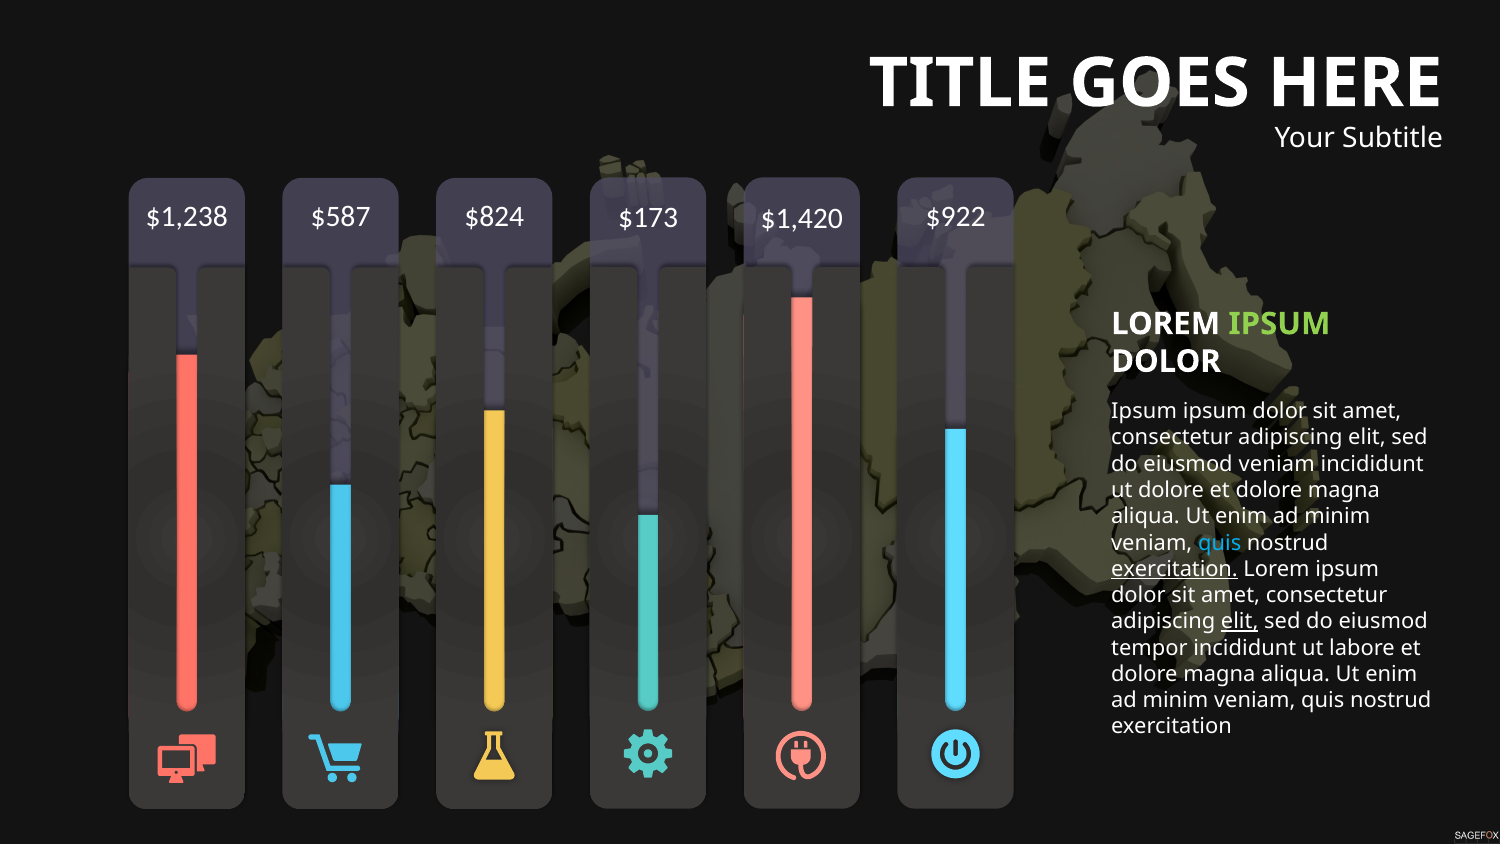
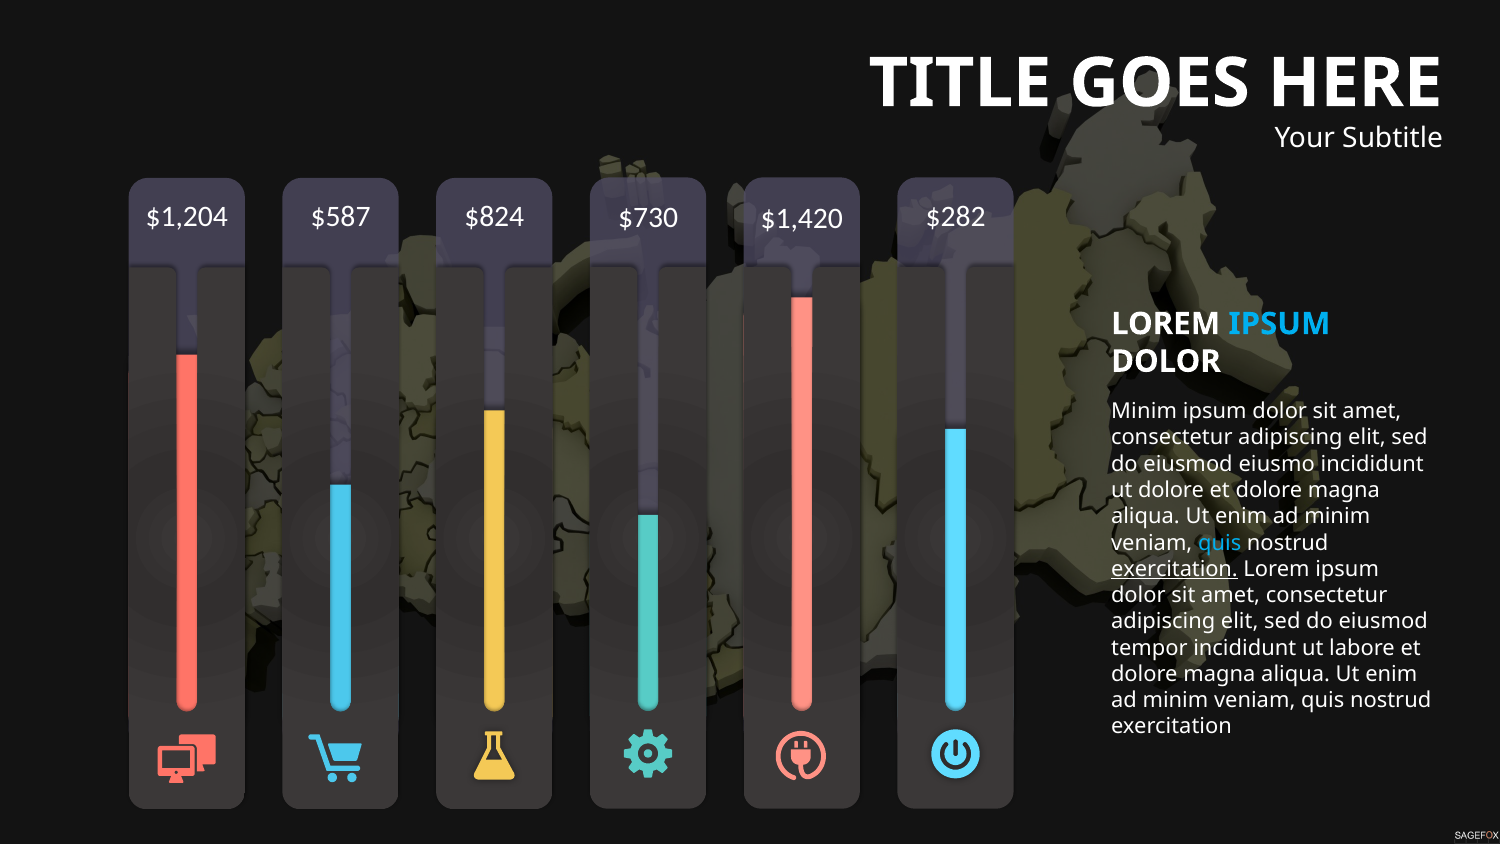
$1,238: $1,238 -> $1,204
$173: $173 -> $730
$922: $922 -> $282
IPSUM at (1279, 324) colour: light green -> light blue
Ipsum at (1144, 411): Ipsum -> Minim
eiusmod veniam: veniam -> eiusmo
elit at (1240, 621) underline: present -> none
